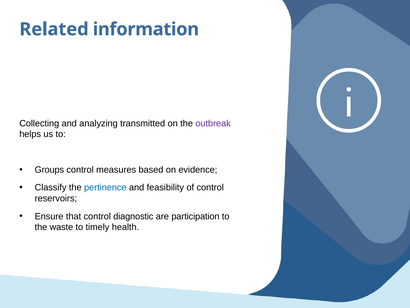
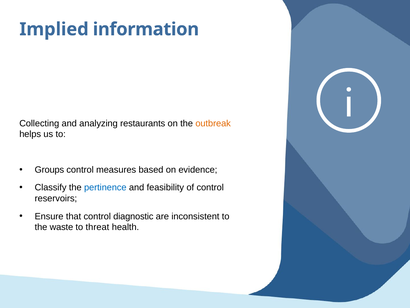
Related: Related -> Implied
transmitted: transmitted -> restaurants
outbreak colour: purple -> orange
participation: participation -> inconsistent
timely: timely -> threat
